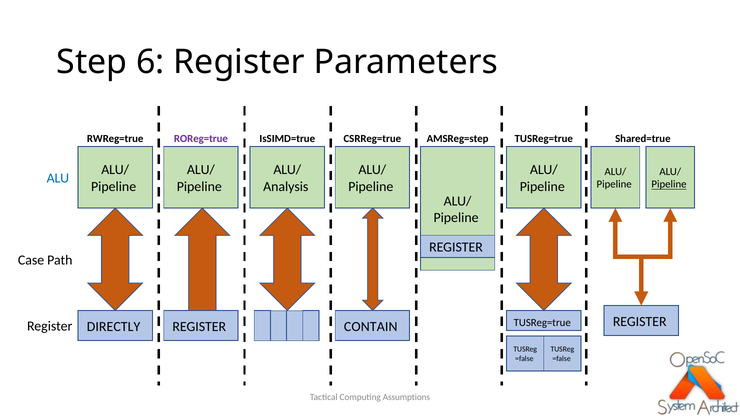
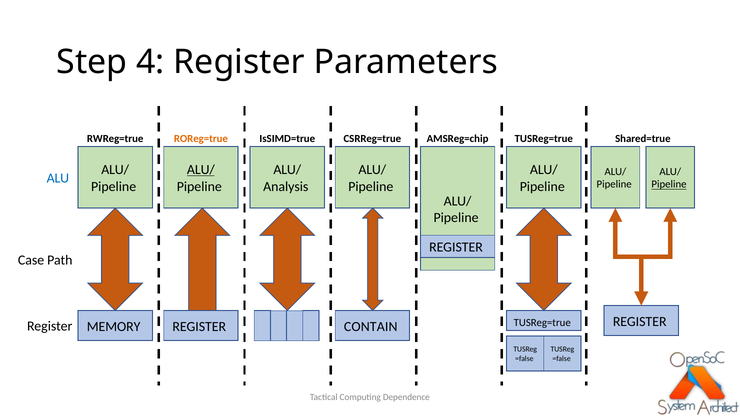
6: 6 -> 4
ROReg=true colour: purple -> orange
AMSReg=step: AMSReg=step -> AMSReg=chip
ALU/ at (201, 170) underline: none -> present
DIRECTLY: DIRECTLY -> MEMORY
Assumptions: Assumptions -> Dependence
